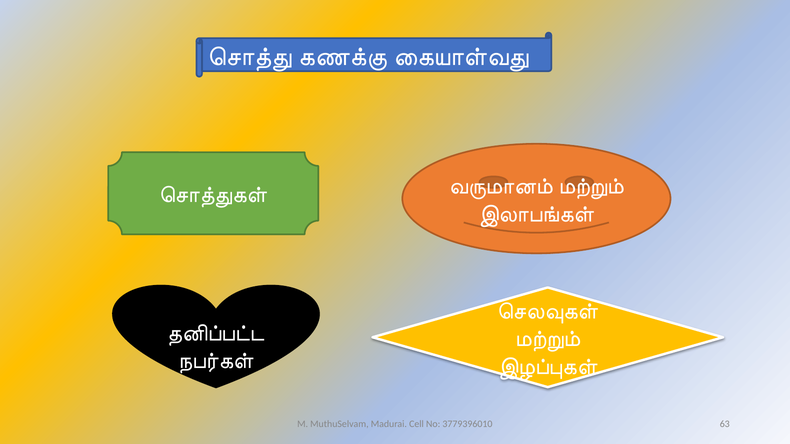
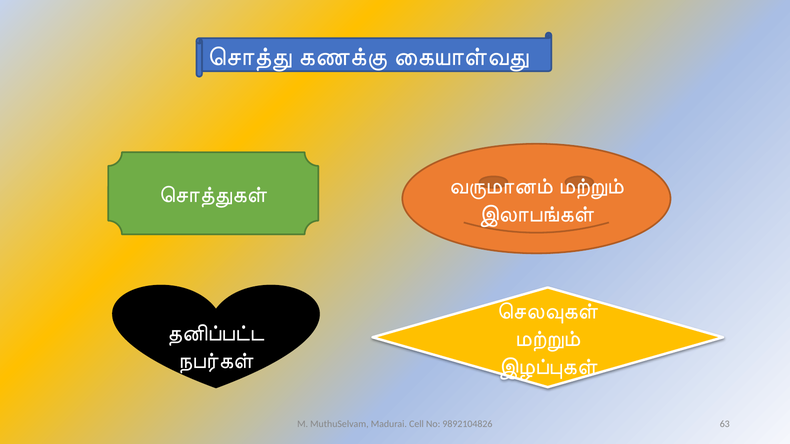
3779396010: 3779396010 -> 9892104826
